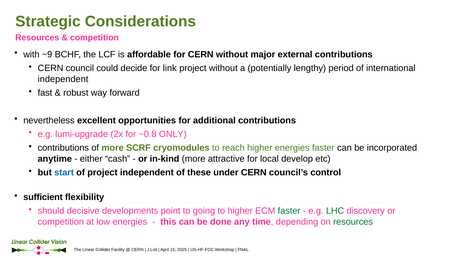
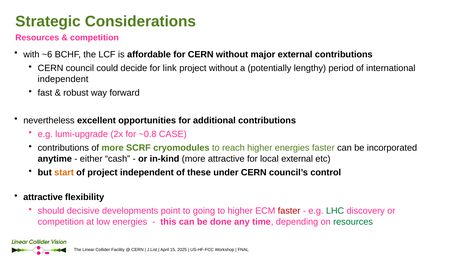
~9: ~9 -> ~6
ONLY: ONLY -> CASE
local develop: develop -> external
start colour: blue -> orange
sufficient at (43, 197): sufficient -> attractive
faster at (289, 211) colour: green -> red
